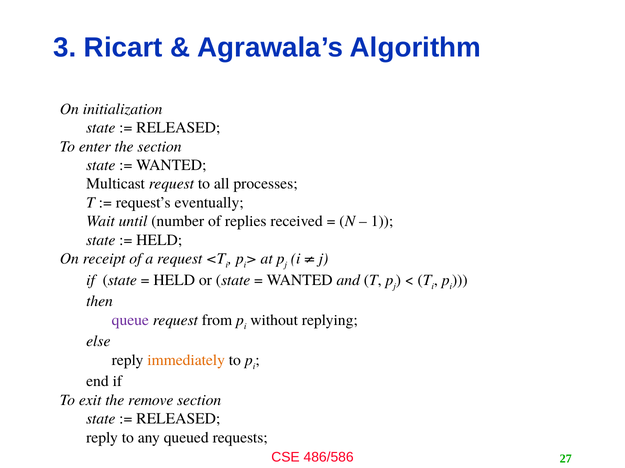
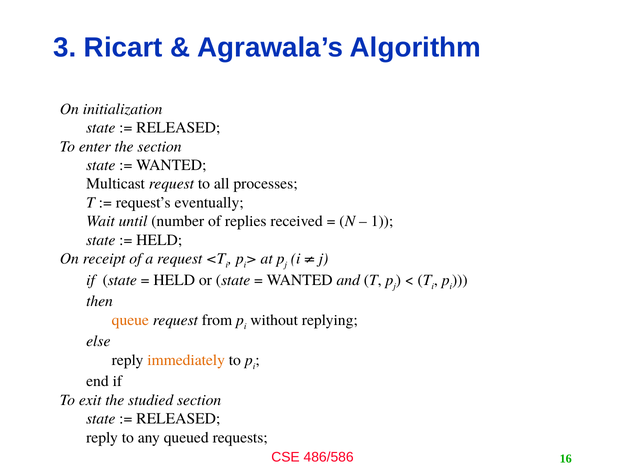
queue colour: purple -> orange
remove: remove -> studied
27: 27 -> 16
